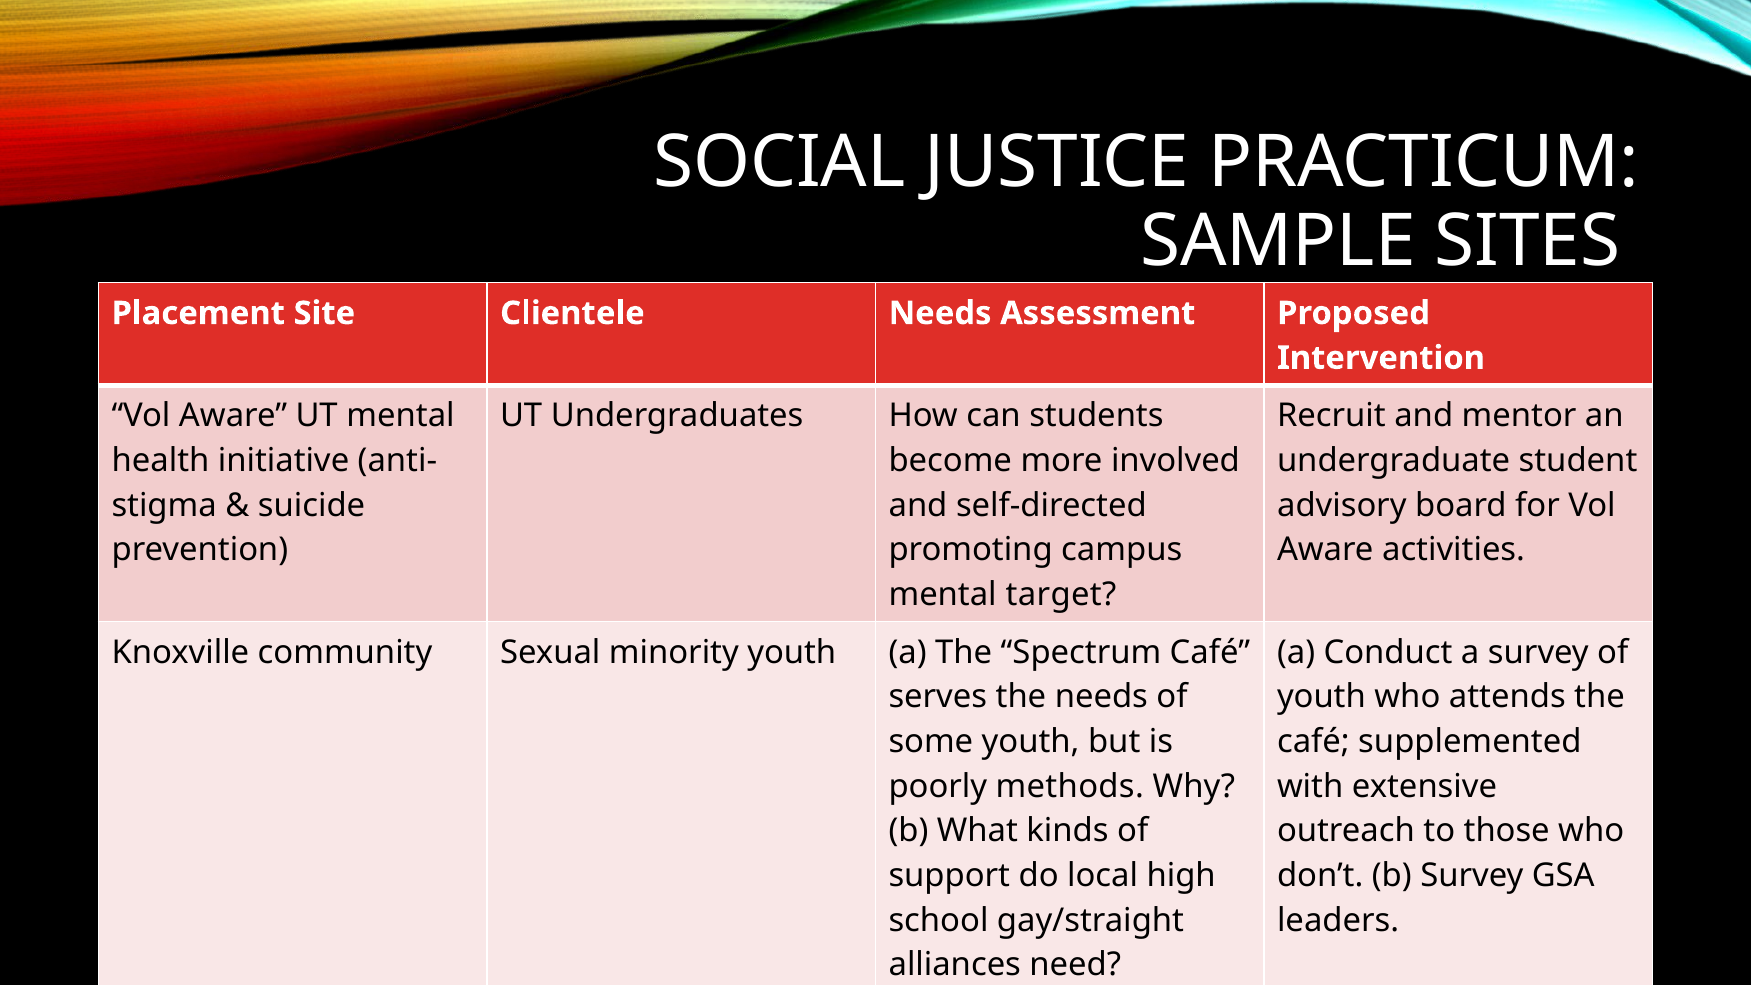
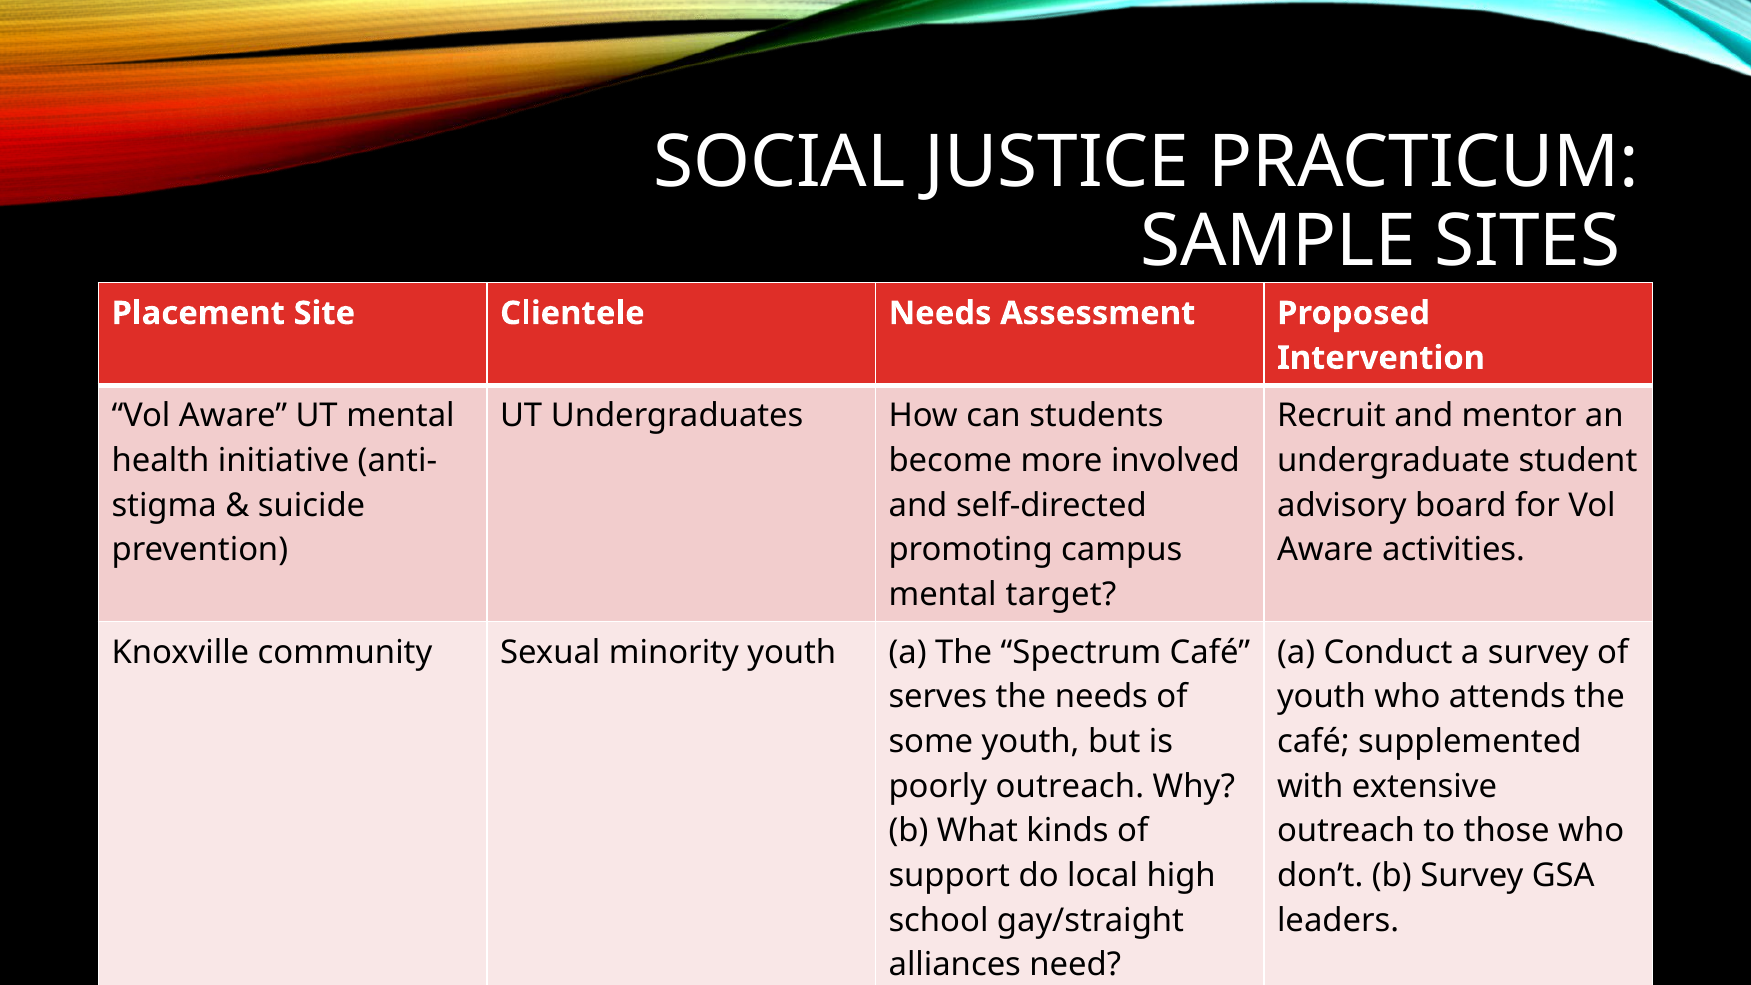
poorly methods: methods -> outreach
